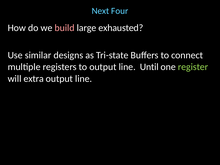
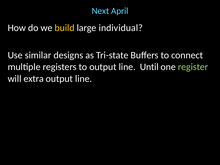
Four: Four -> April
build colour: pink -> yellow
exhausted: exhausted -> individual
